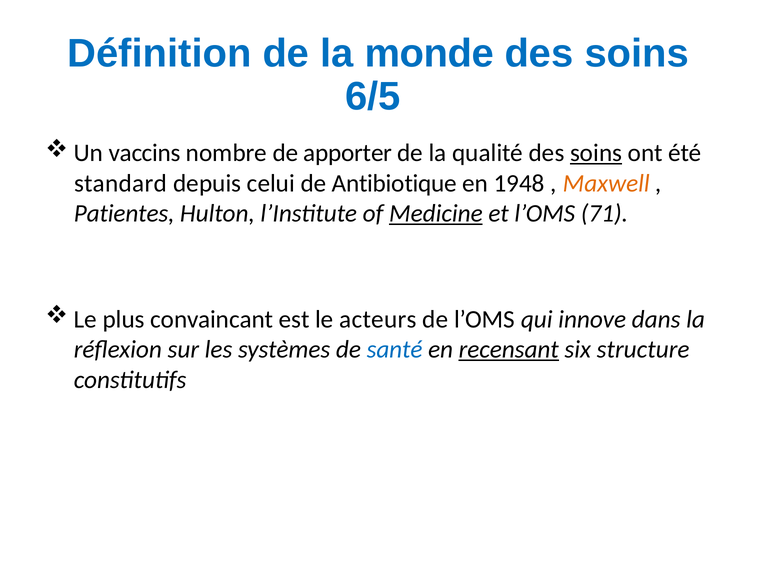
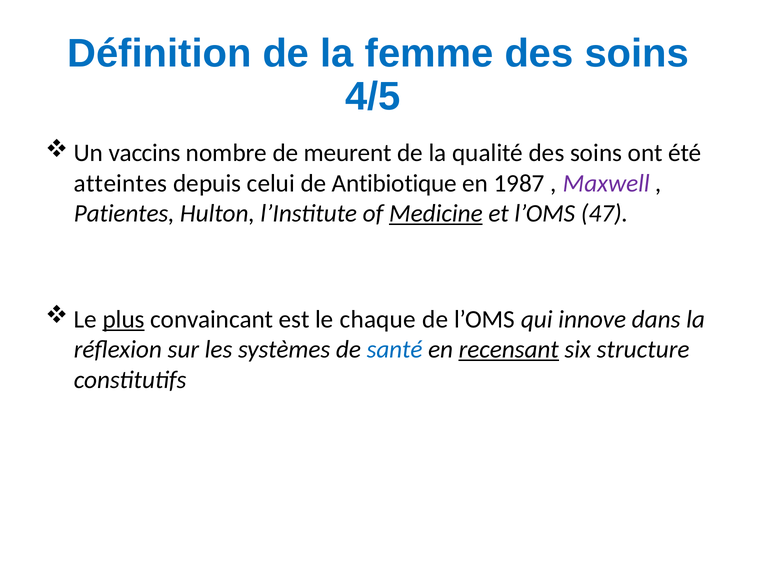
monde: monde -> femme
6/5: 6/5 -> 4/5
apporter: apporter -> meurent
soins at (596, 153) underline: present -> none
standard: standard -> atteintes
1948: 1948 -> 1987
Maxwell colour: orange -> purple
71: 71 -> 47
plus underline: none -> present
acteurs: acteurs -> chaque
